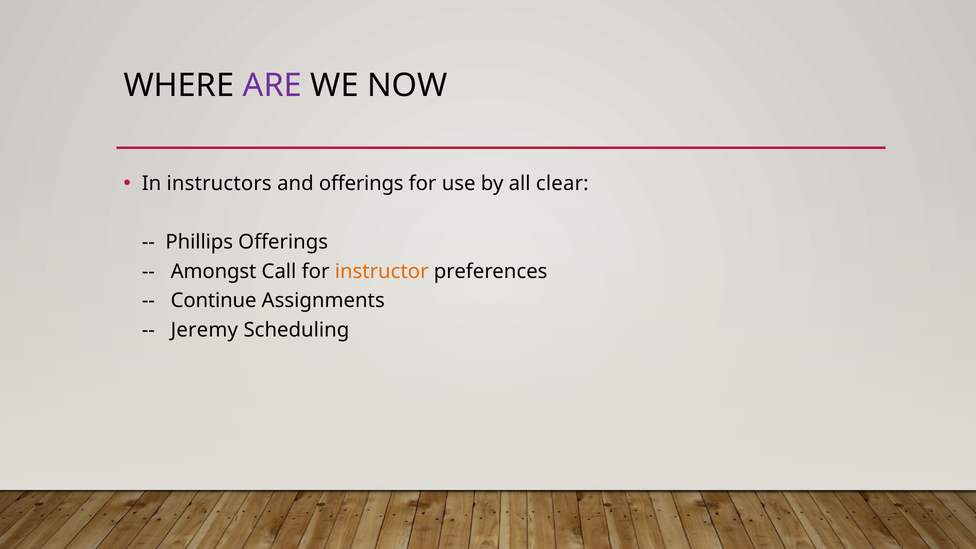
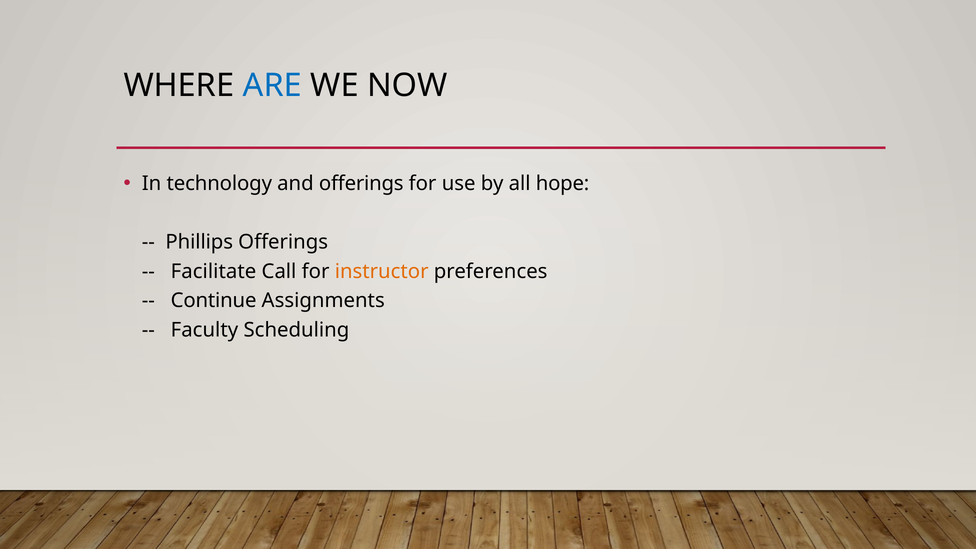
ARE colour: purple -> blue
instructors: instructors -> technology
clear: clear -> hope
Amongst: Amongst -> Facilitate
Jeremy: Jeremy -> Faculty
